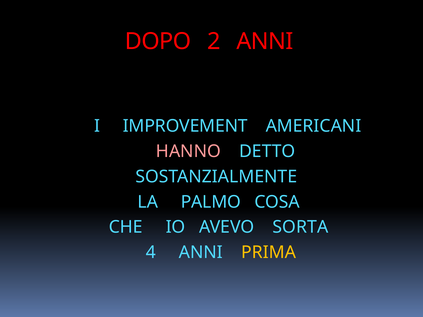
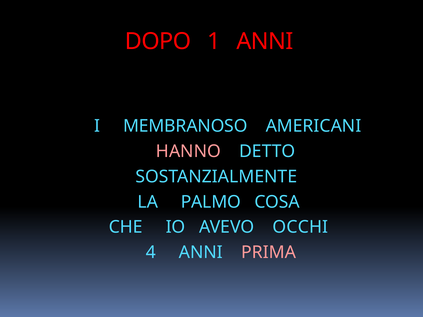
2: 2 -> 1
IMPROVEMENT: IMPROVEMENT -> MEMBRANOSO
SORTA: SORTA -> OCCHI
PRIMA colour: yellow -> pink
